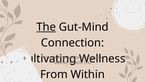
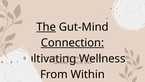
Connection underline: none -> present
